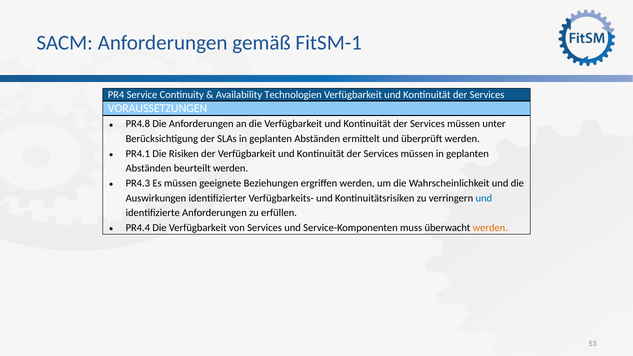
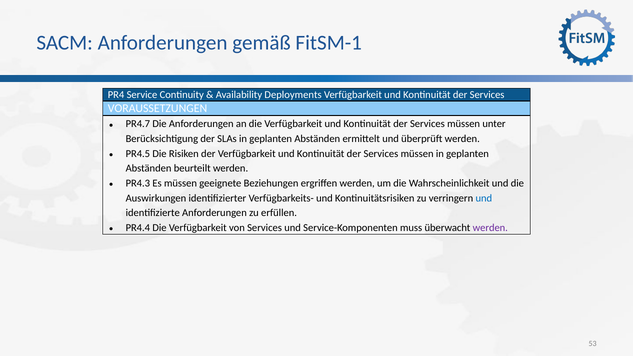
Technologien: Technologien -> Deployments
PR4.8: PR4.8 -> PR4.7
PR4.1: PR4.1 -> PR4.5
werden at (490, 228) colour: orange -> purple
